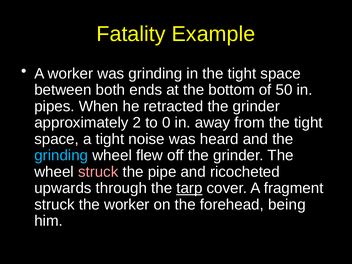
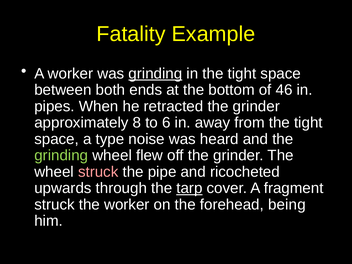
grinding at (155, 74) underline: none -> present
50: 50 -> 46
2: 2 -> 8
0: 0 -> 6
a tight: tight -> type
grinding at (61, 155) colour: light blue -> light green
